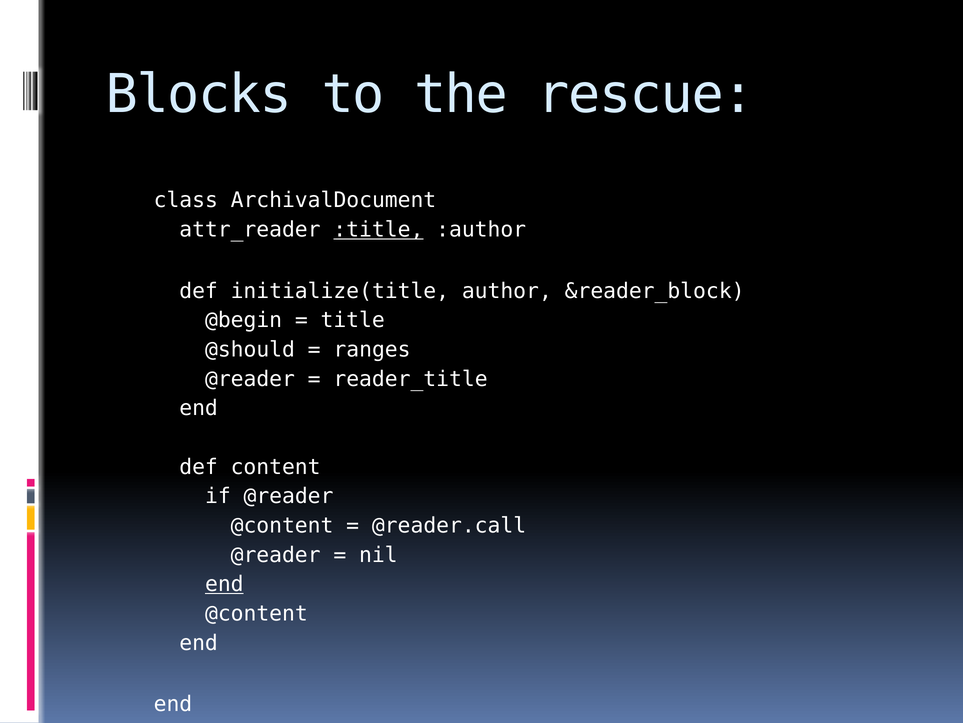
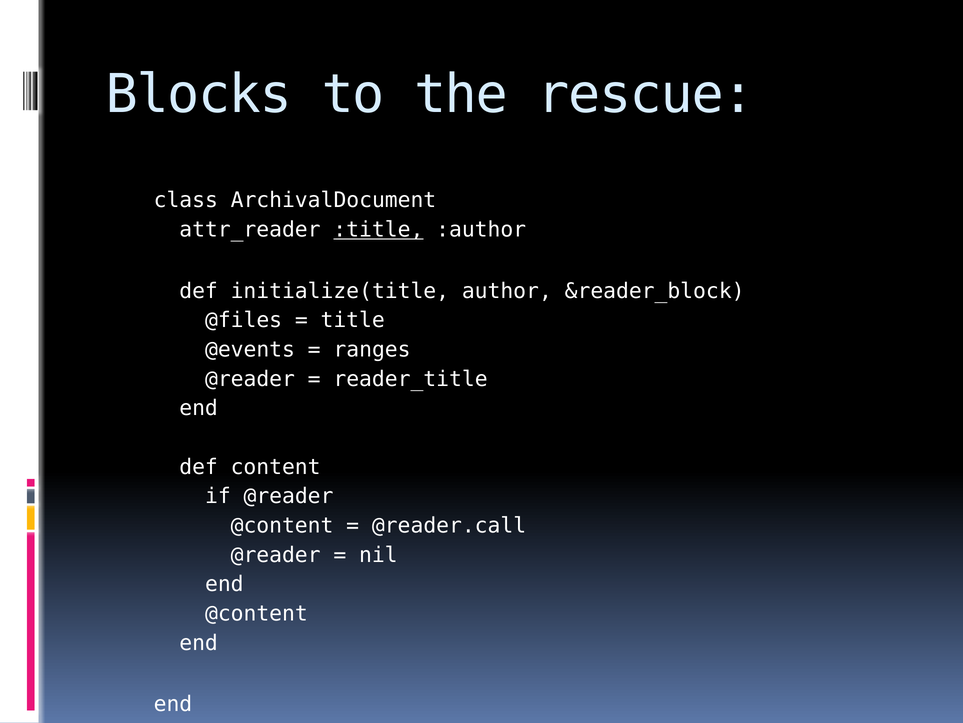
@begin: @begin -> @files
@should: @should -> @events
end at (224, 584) underline: present -> none
